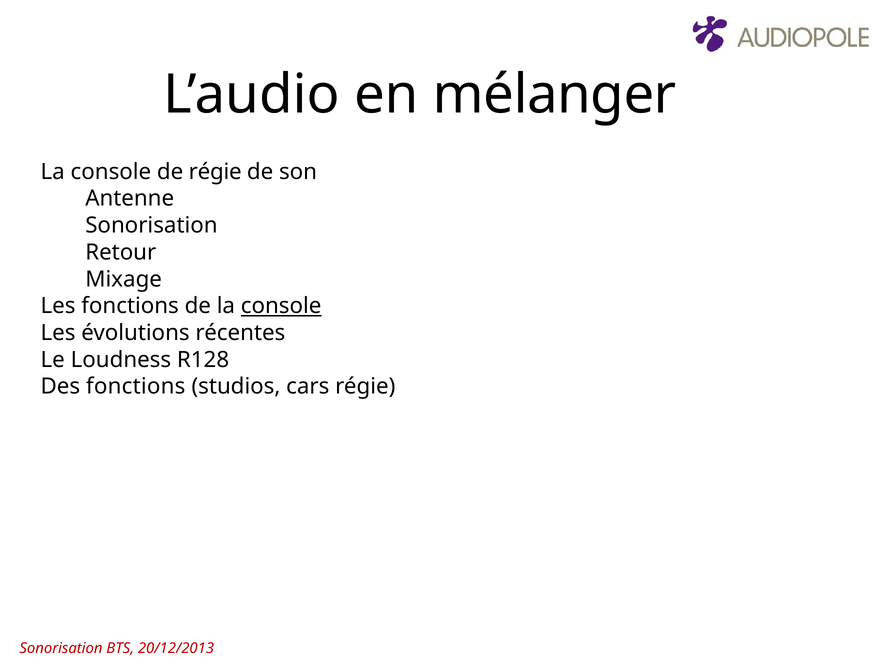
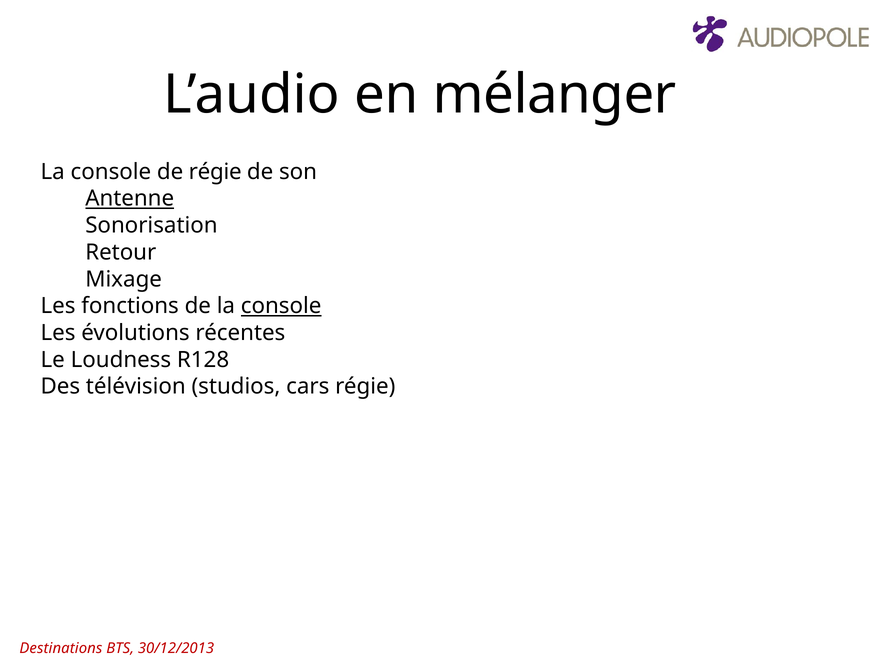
Antenne underline: none -> present
Des fonctions: fonctions -> télévision
Sonorisation at (61, 648): Sonorisation -> Destinations
20/12/2013: 20/12/2013 -> 30/12/2013
